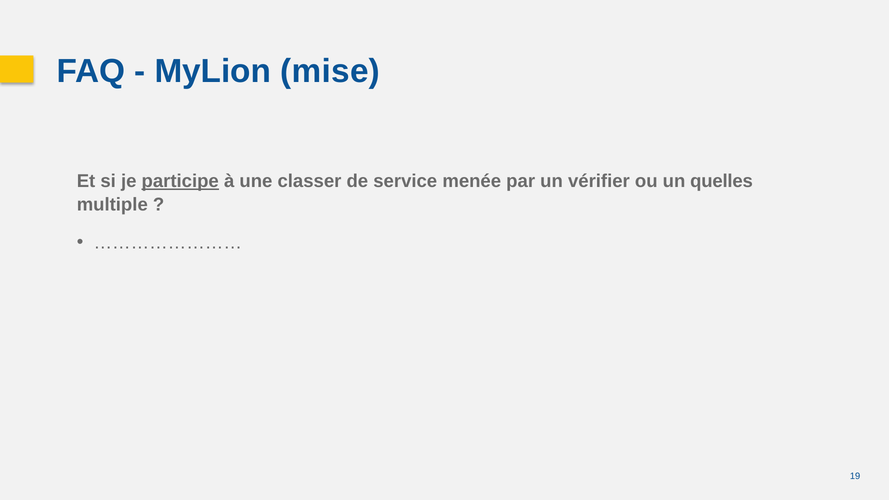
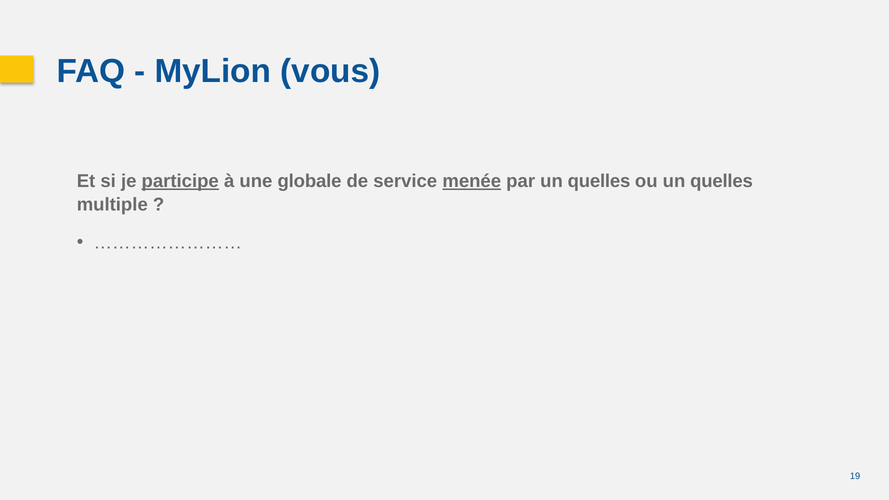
mise: mise -> vous
classer: classer -> globale
menée underline: none -> present
par un vérifier: vérifier -> quelles
